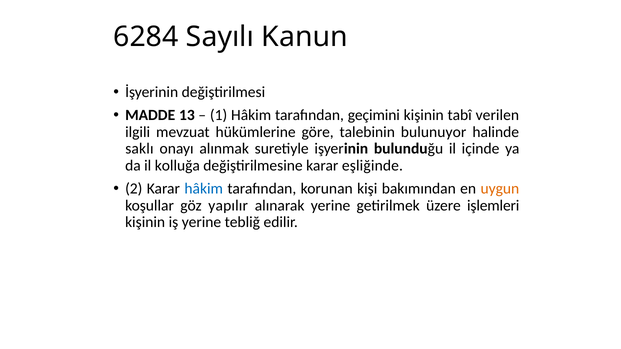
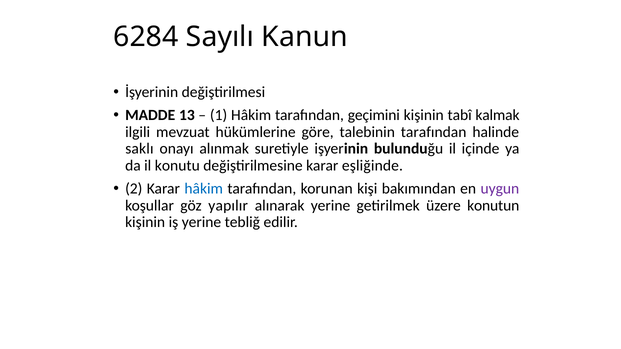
verilen: verilen -> kalmak
talebinin bulunuyor: bulunuyor -> tarafından
kolluğa: kolluğa -> konutu
uygun colour: orange -> purple
işlemleri: işlemleri -> konutun
